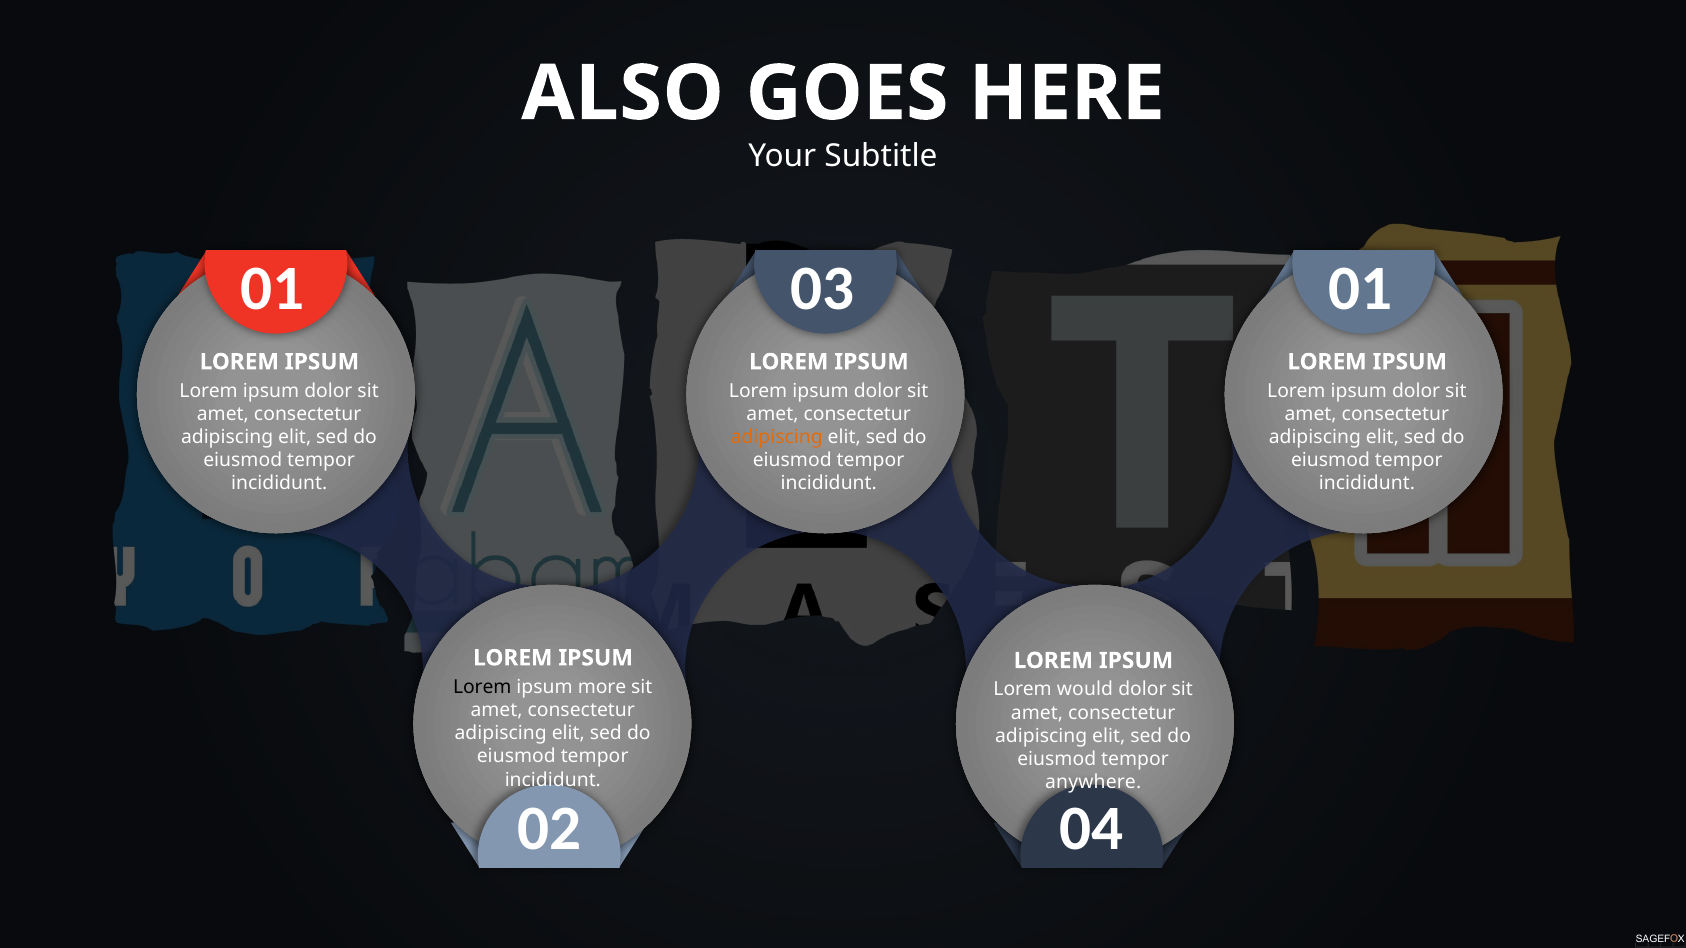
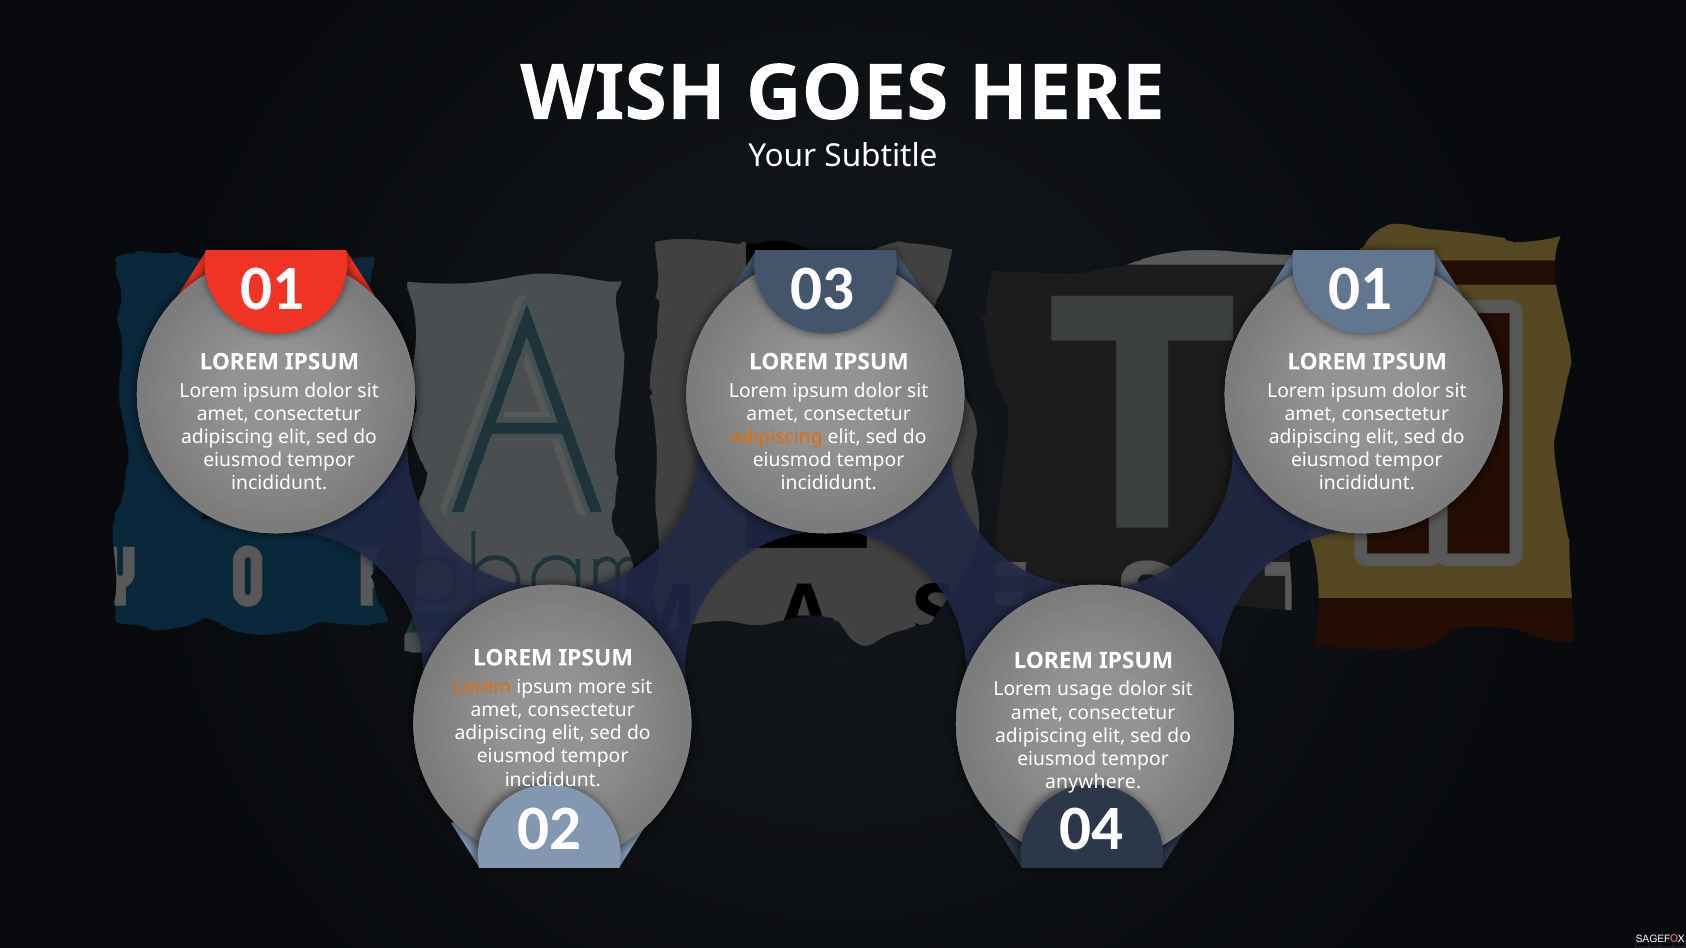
ALSO: ALSO -> WISH
Lorem at (482, 687) colour: black -> orange
would: would -> usage
